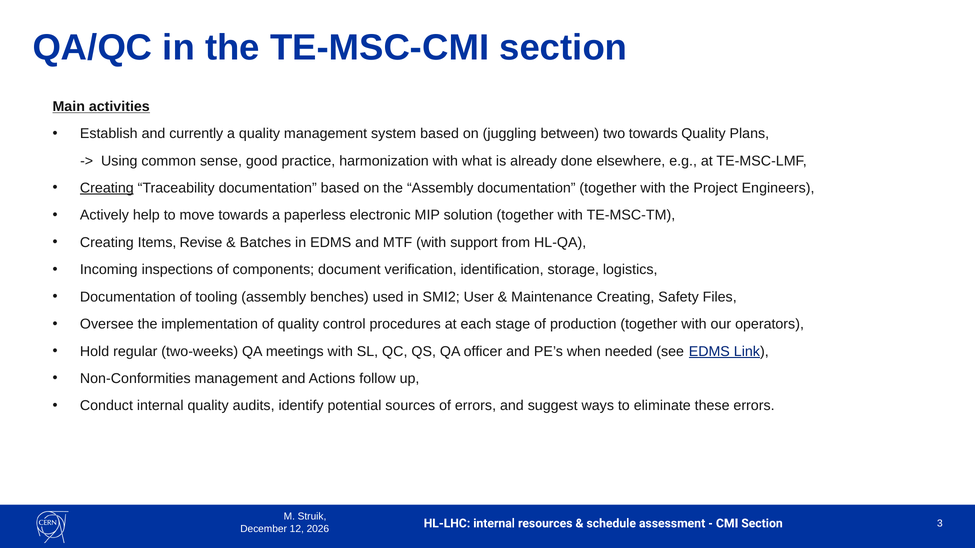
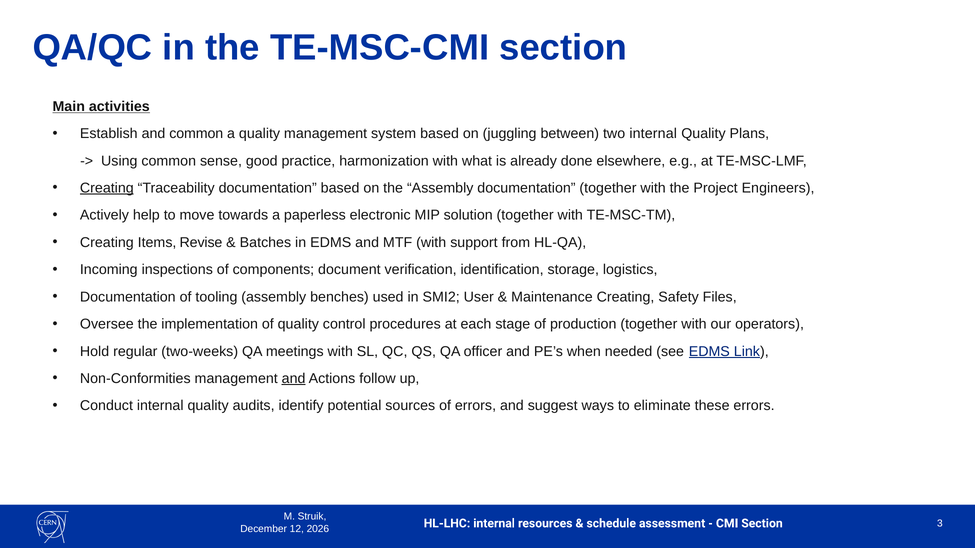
and currently: currently -> common
two towards: towards -> internal
and at (294, 379) underline: none -> present
